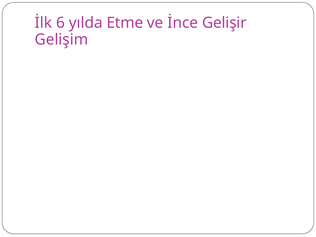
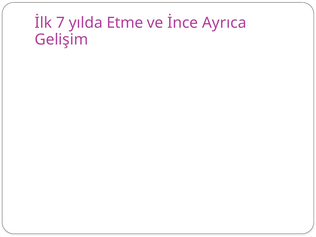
6: 6 -> 7
Gelişir: Gelişir -> Ayrıca
